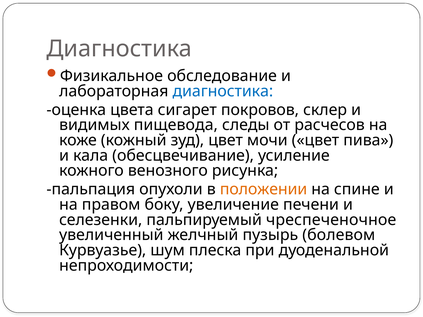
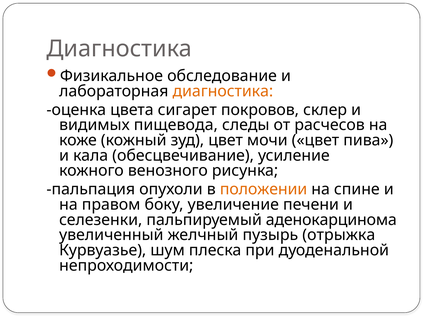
диагностика at (223, 91) colour: blue -> orange
чреспеченочное: чреспеченочное -> аденокарцинома
болевом: болевом -> отрыжка
